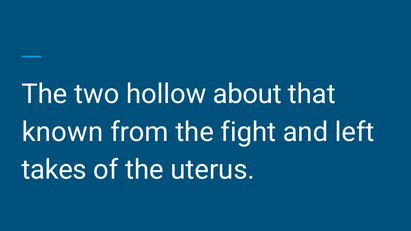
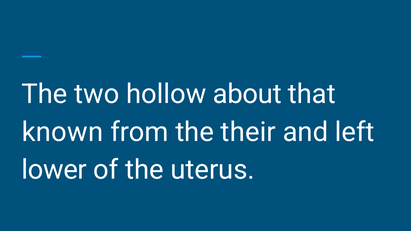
fight: fight -> their
takes: takes -> lower
